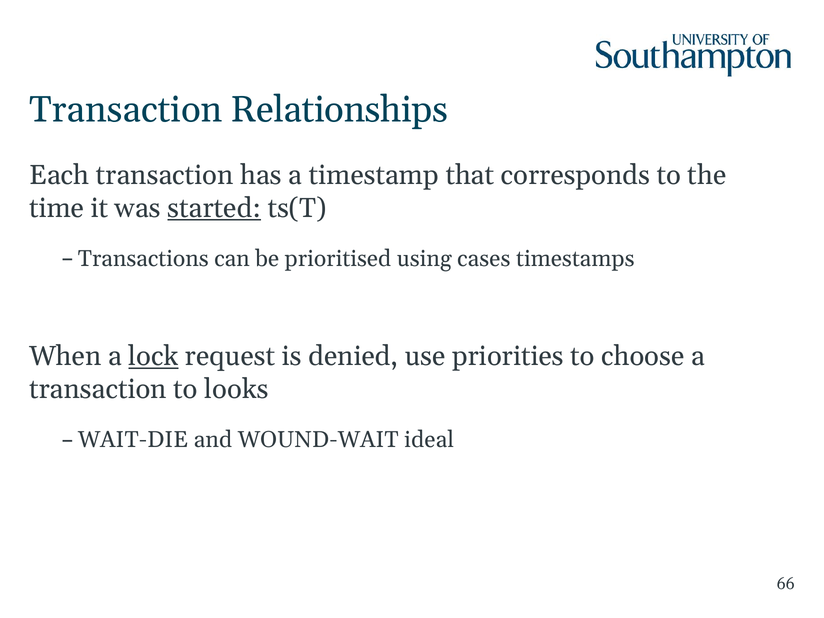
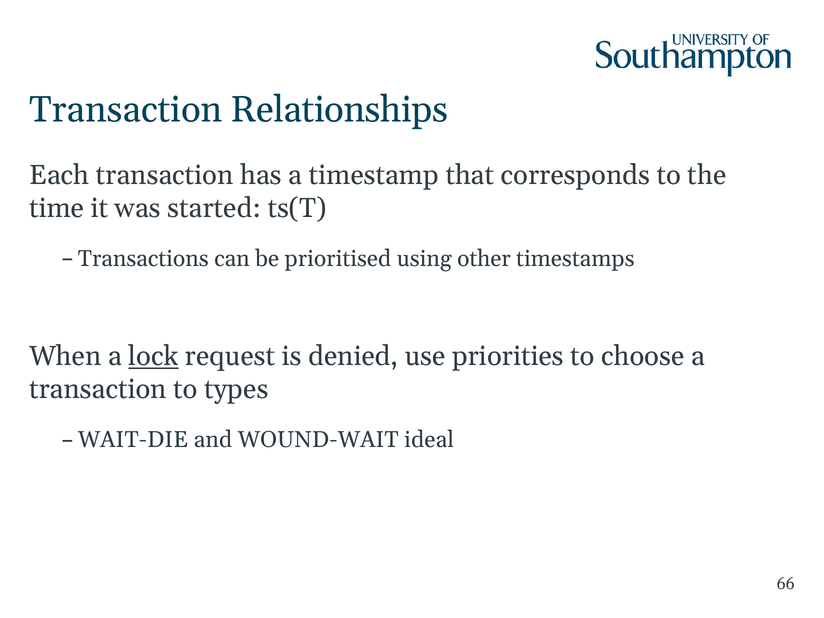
started underline: present -> none
cases: cases -> other
looks: looks -> types
